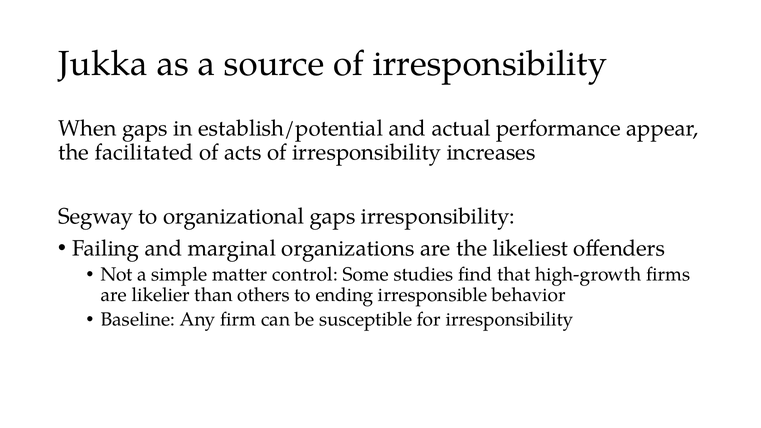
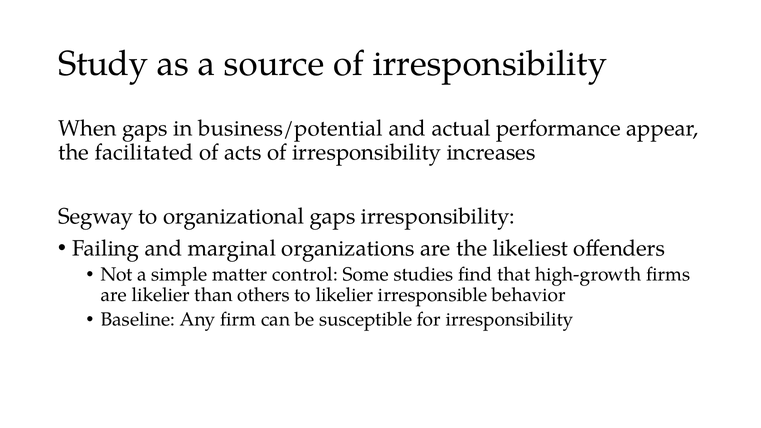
Jukka: Jukka -> Study
establish/potential: establish/potential -> business/potential
to ending: ending -> likelier
